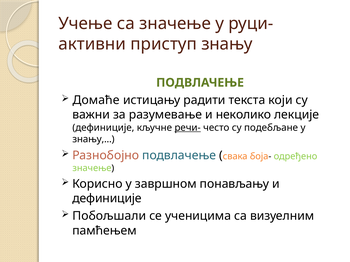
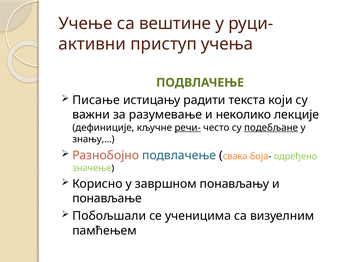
са значење: значење -> вештине
приступ знању: знању -> учења
Домаће: Домаће -> Писање
подебљане underline: none -> present
дефиниције at (107, 199): дефиниције -> понављање
